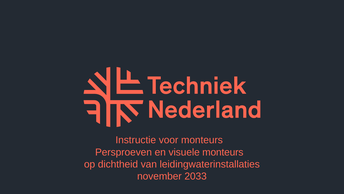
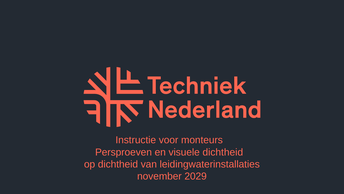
visuele monteurs: monteurs -> dichtheid
2033: 2033 -> 2029
